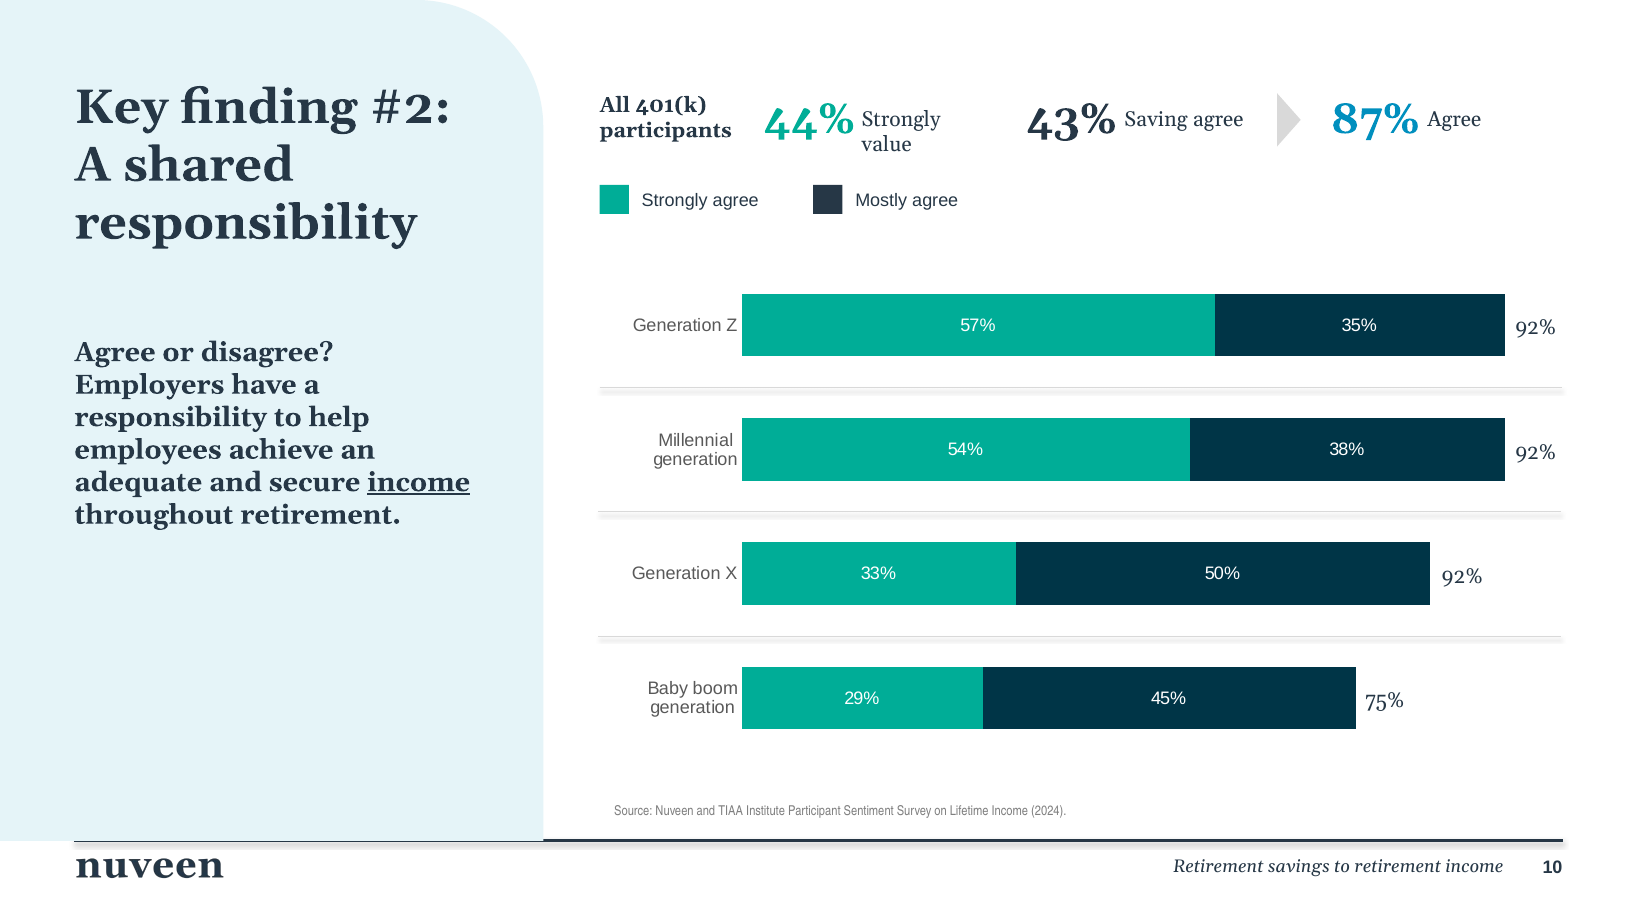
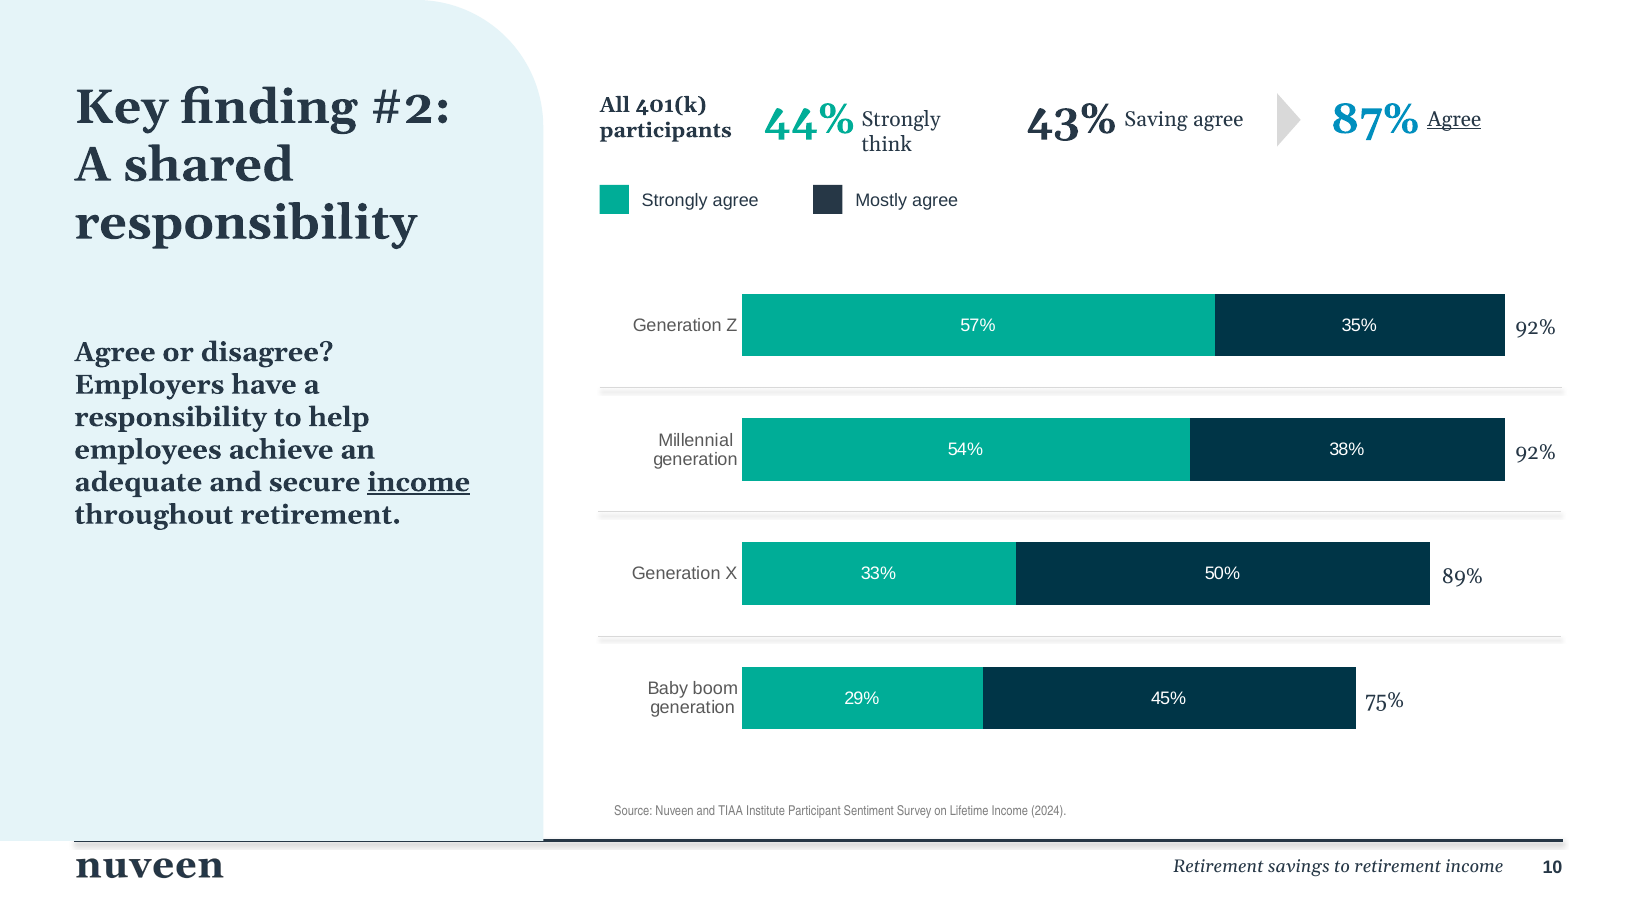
Agree at (1454, 119) underline: none -> present
value: value -> think
92% at (1462, 576): 92% -> 89%
